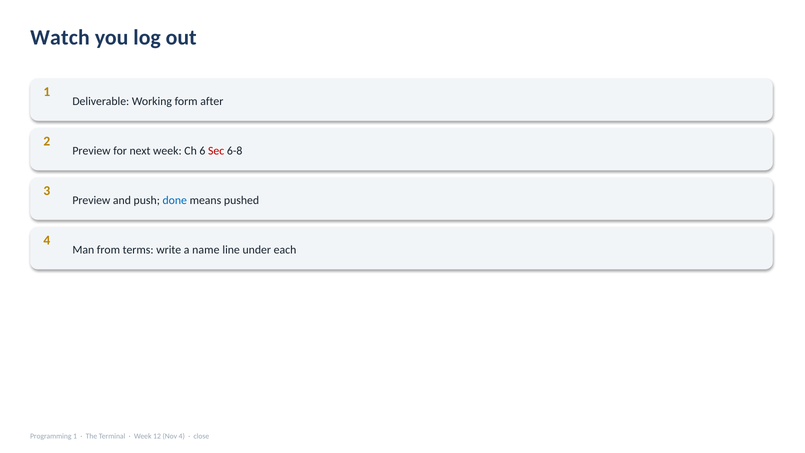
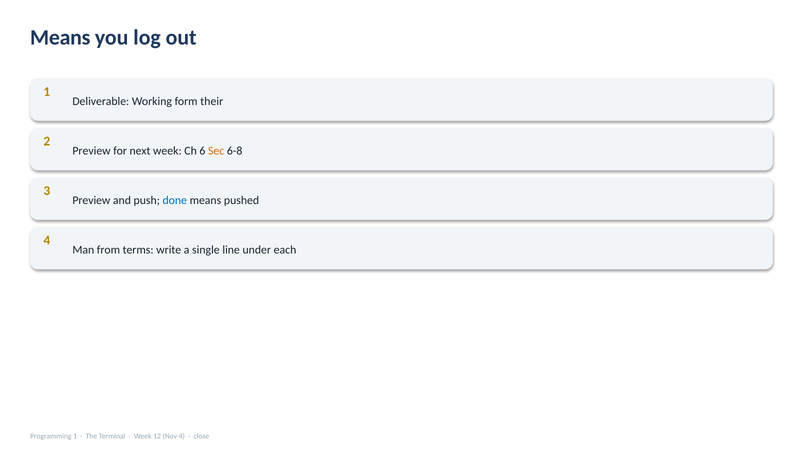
Watch at (60, 38): Watch -> Means
after: after -> their
Sec colour: red -> orange
name: name -> single
